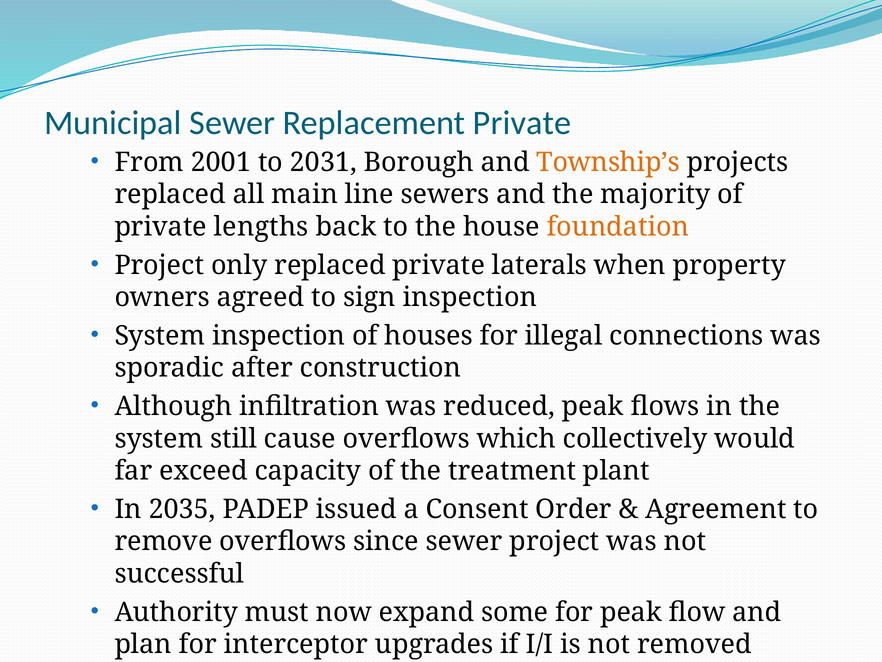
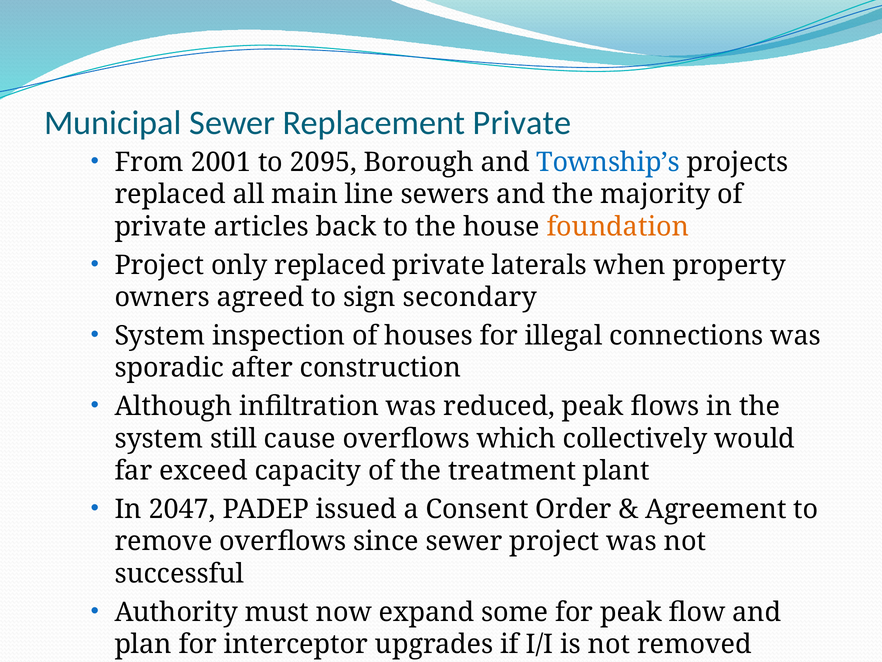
2031: 2031 -> 2095
Township’s colour: orange -> blue
lengths: lengths -> articles
sign inspection: inspection -> secondary
2035: 2035 -> 2047
